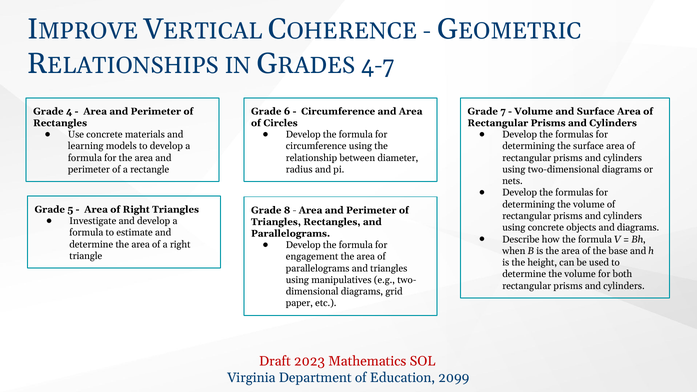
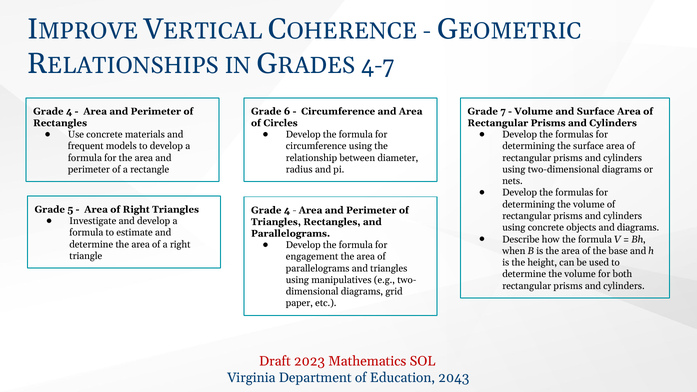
learning: learning -> frequent
8 at (287, 210): 8 -> 4
2099: 2099 -> 2043
